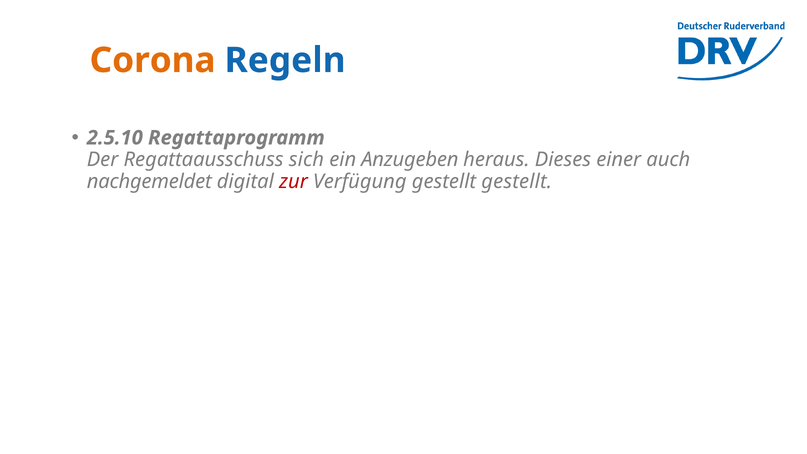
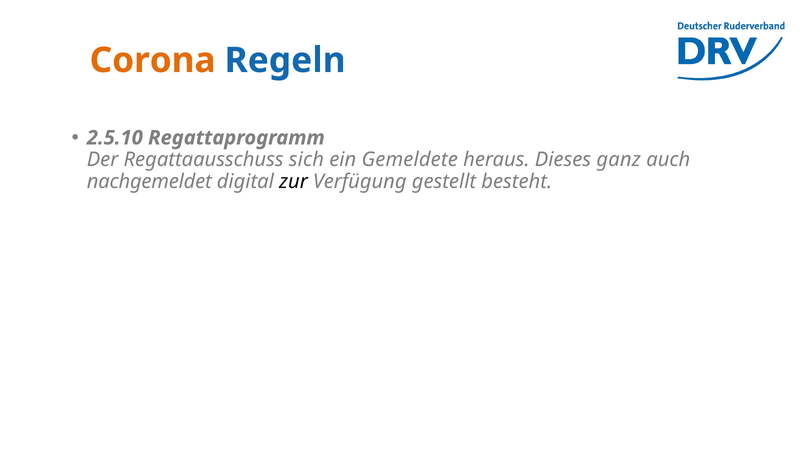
Anzugeben: Anzugeben -> Gemeldete
einer: einer -> ganz
zur colour: red -> black
gestellt gestellt: gestellt -> besteht
